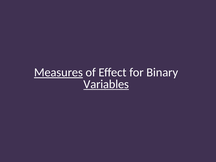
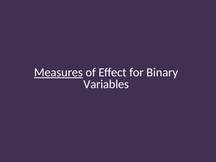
Variables underline: present -> none
